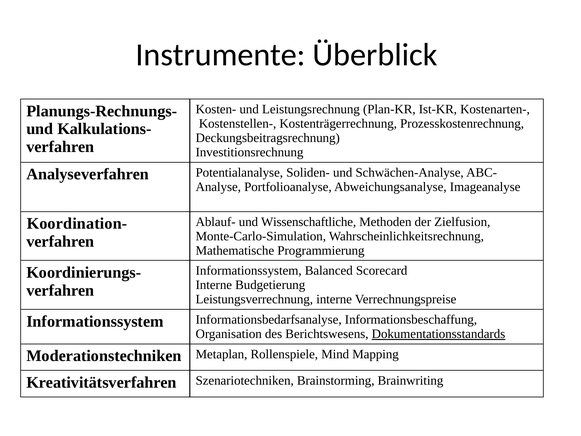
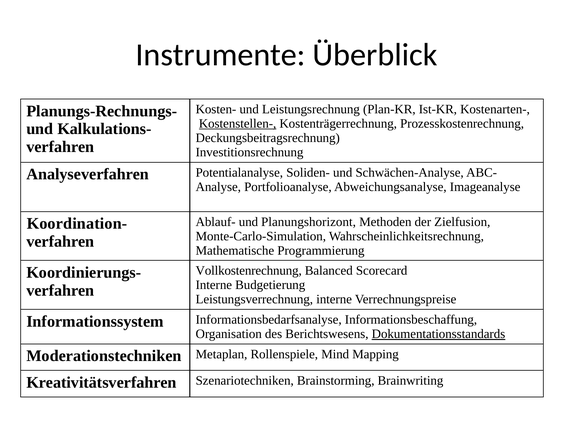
Kostenstellen- underline: none -> present
Wissenschaftliche: Wissenschaftliche -> Planungshorizont
Informationssystem at (249, 271): Informationssystem -> Vollkostenrechnung
